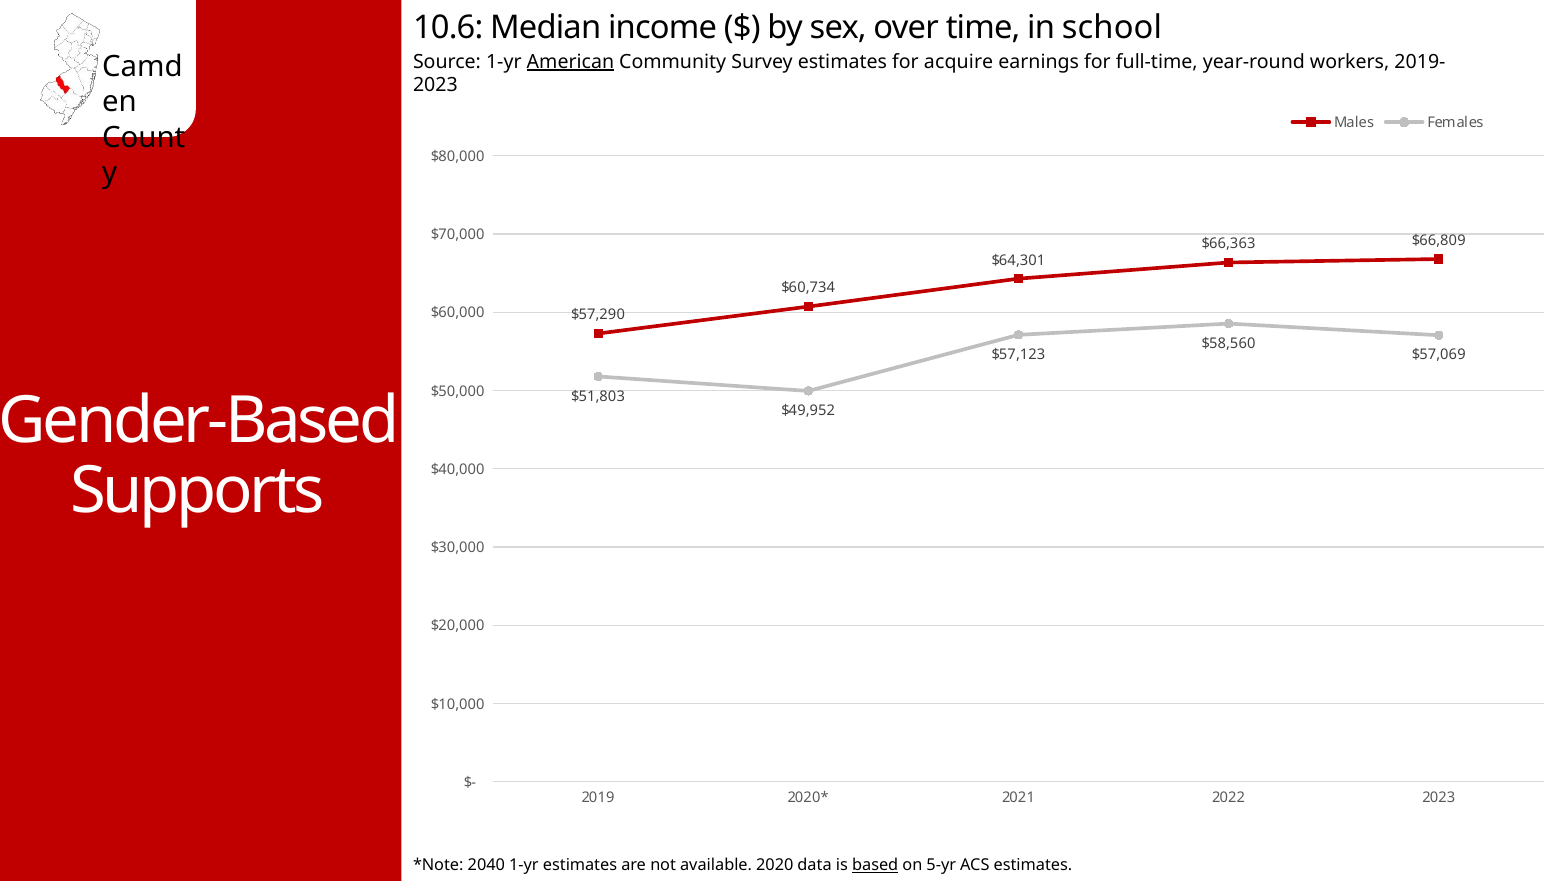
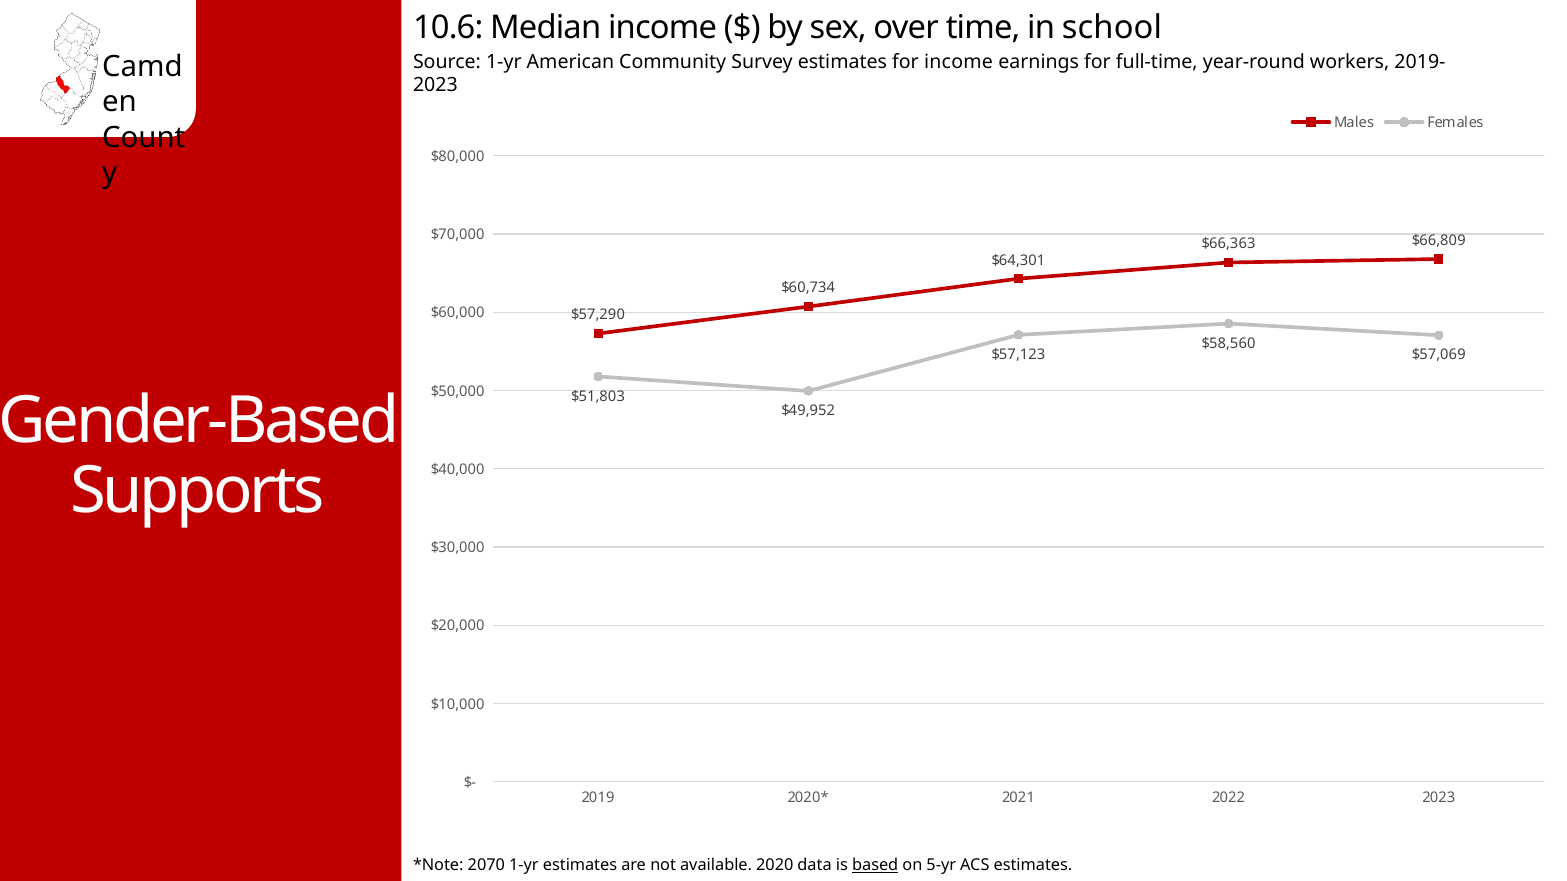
American underline: present -> none
for acquire: acquire -> income
2040: 2040 -> 2070
